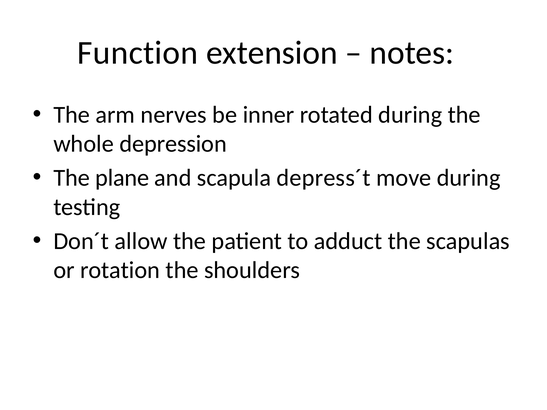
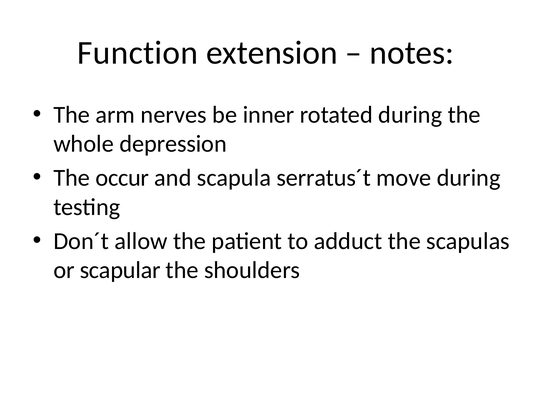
plane: plane -> occur
depress´t: depress´t -> serratus´t
rotation: rotation -> scapular
